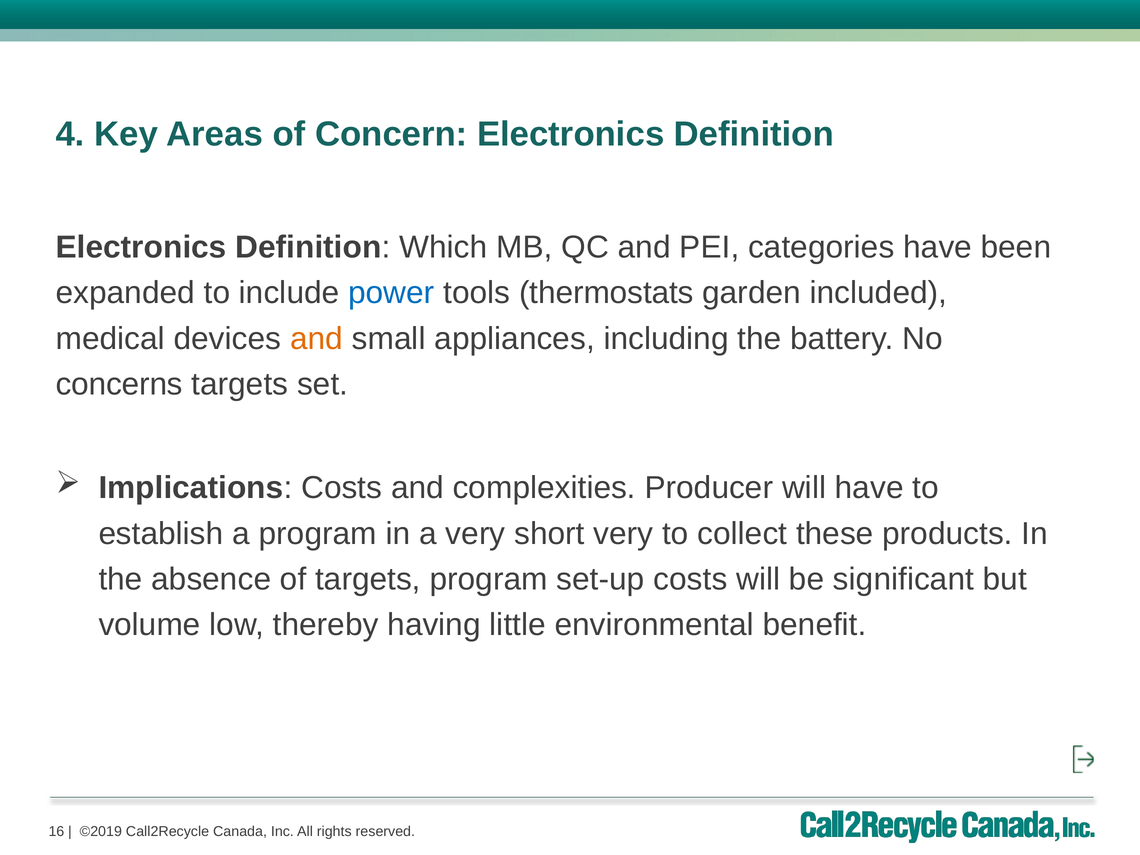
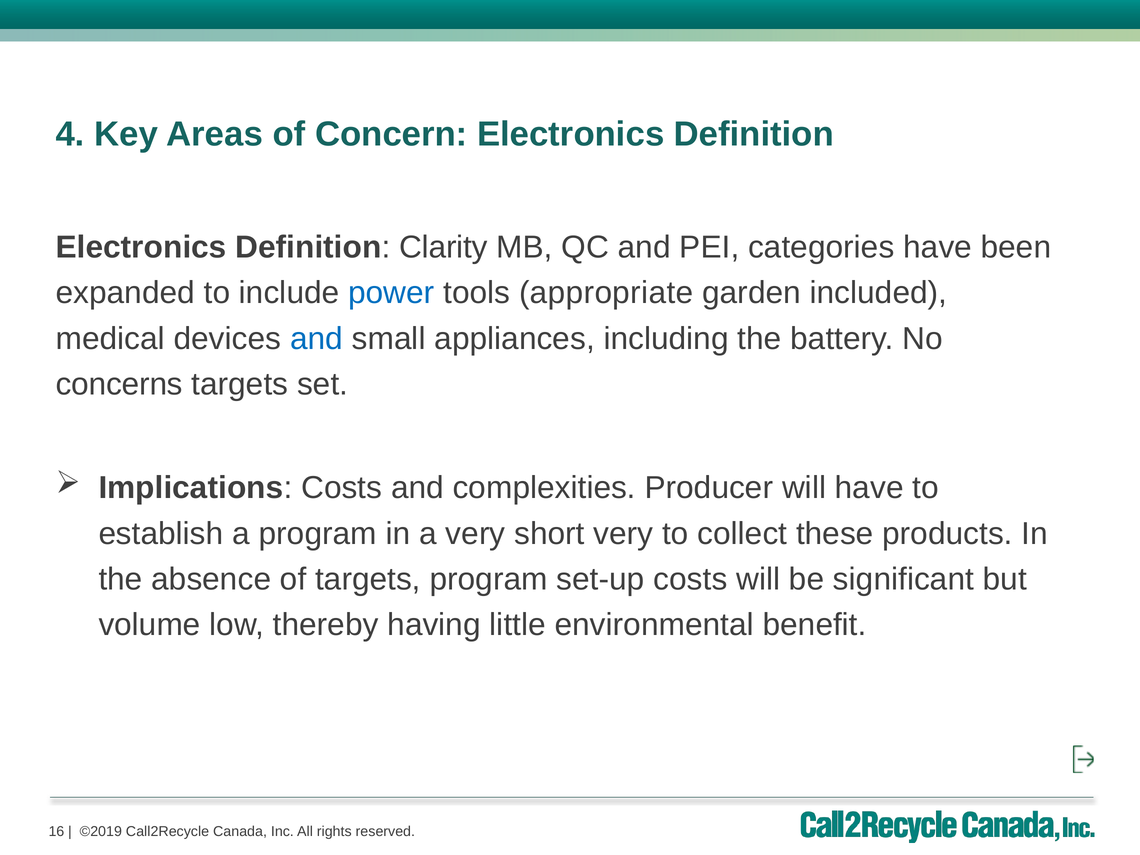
Which: Which -> Clarity
thermostats: thermostats -> appropriate
and at (316, 339) colour: orange -> blue
